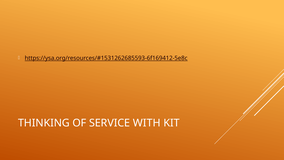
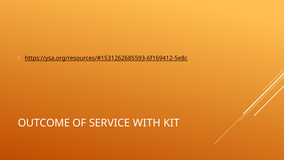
THINKING: THINKING -> OUTCOME
